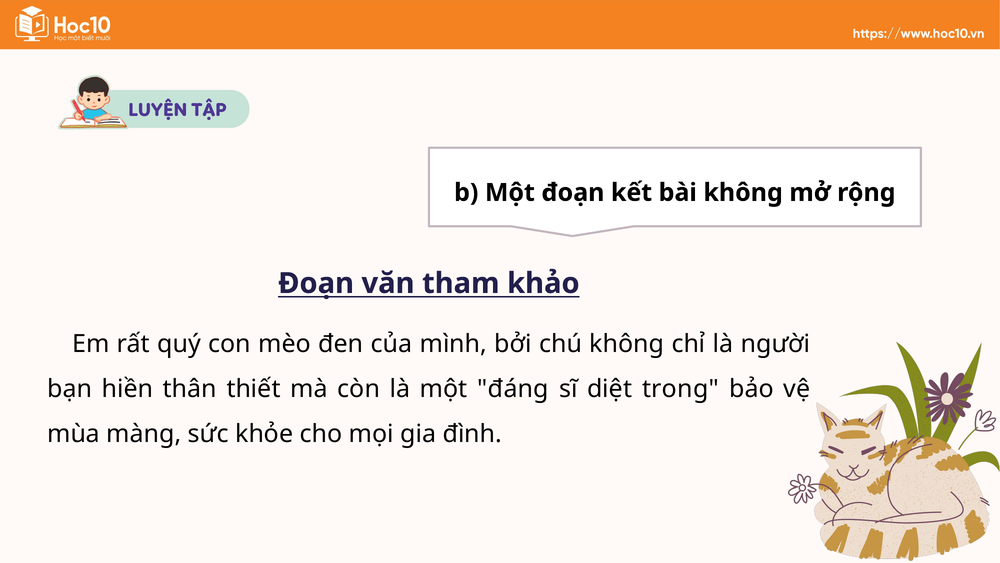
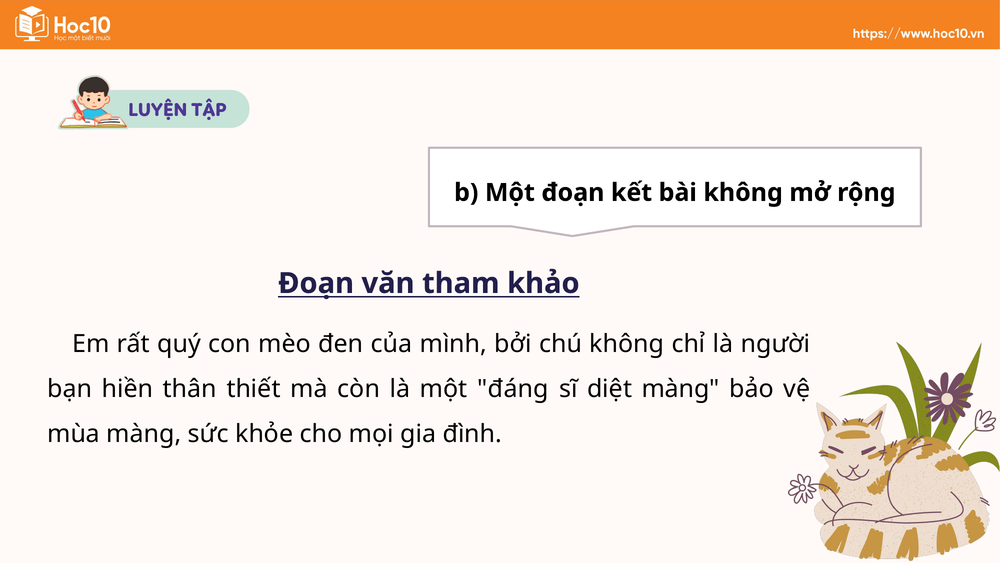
diệt trong: trong -> màng
